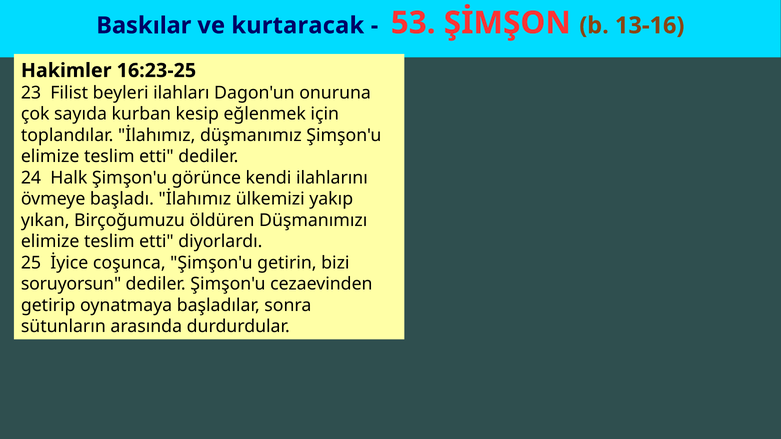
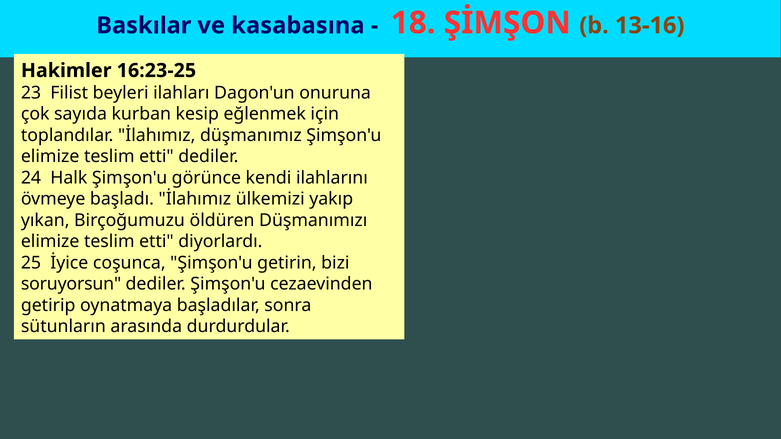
kurtaracak: kurtaracak -> kasabasına
53: 53 -> 18
